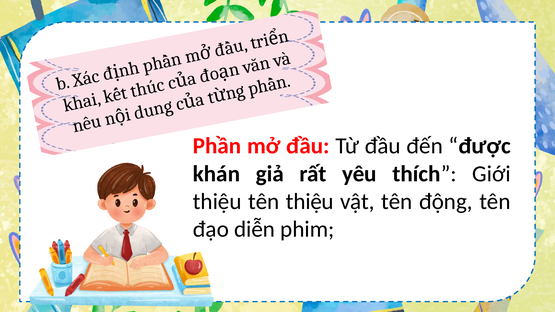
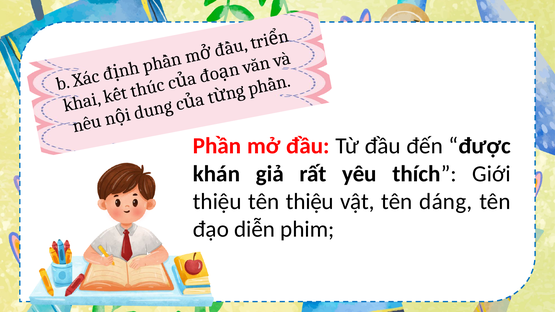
động: động -> dáng
